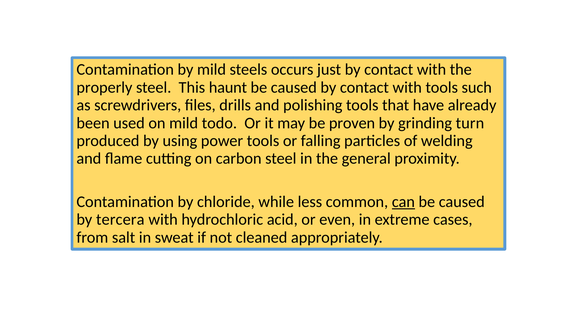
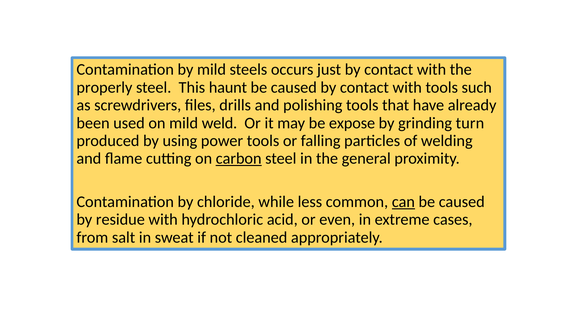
todo: todo -> weld
proven: proven -> expose
carbon underline: none -> present
tercera: tercera -> residue
